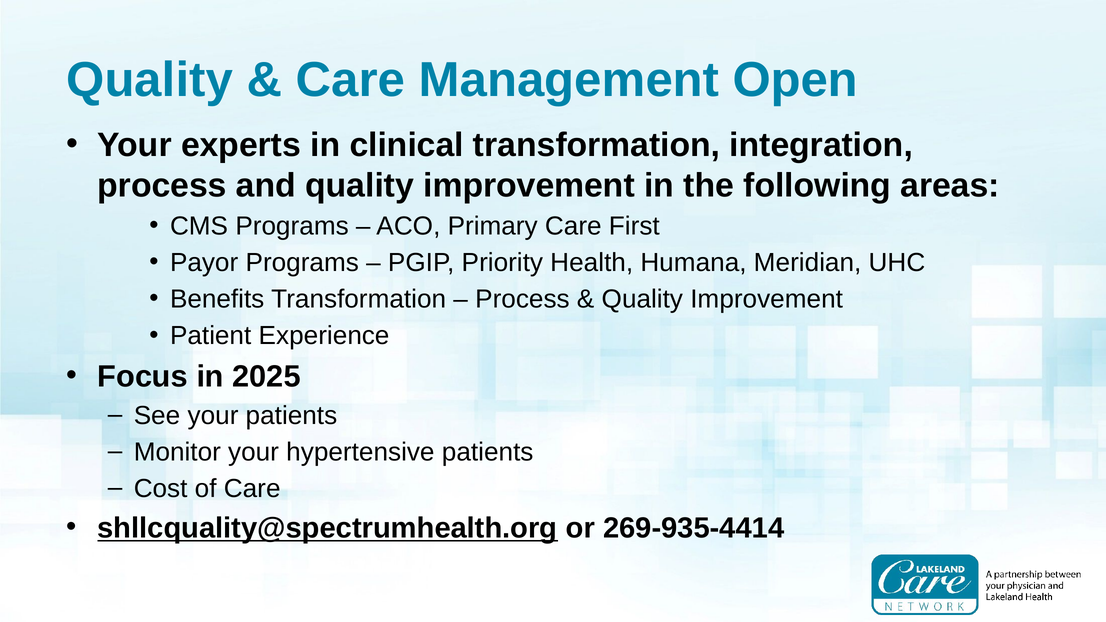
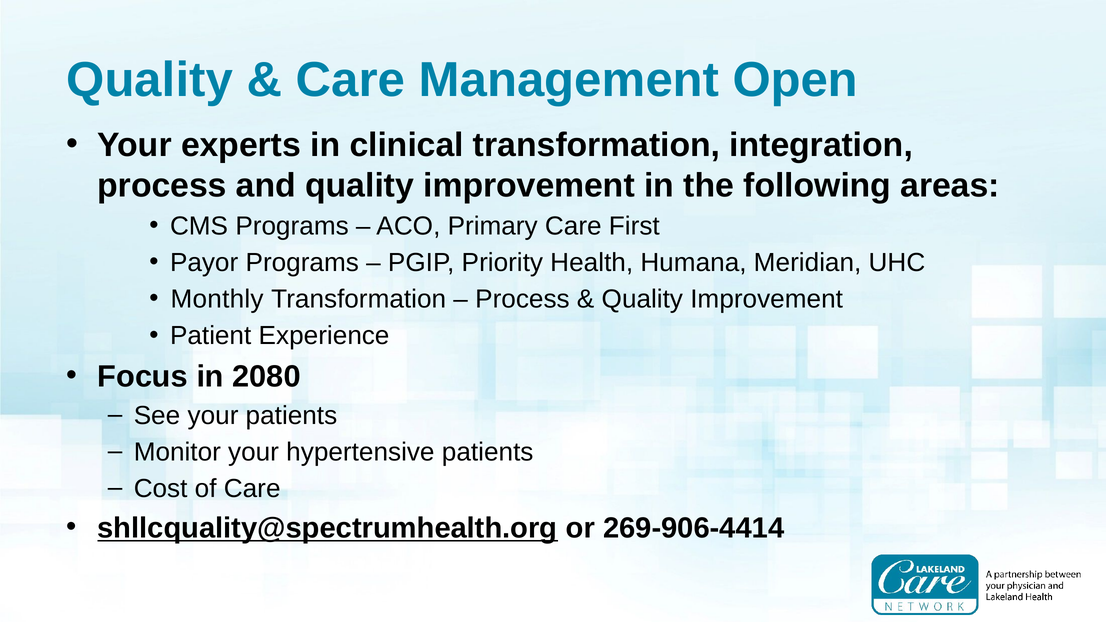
Benefits: Benefits -> Monthly
2025: 2025 -> 2080
269-935-4414: 269-935-4414 -> 269-906-4414
